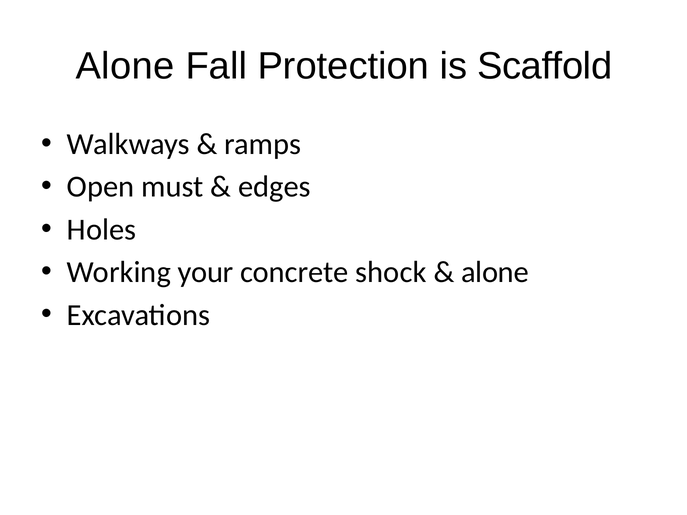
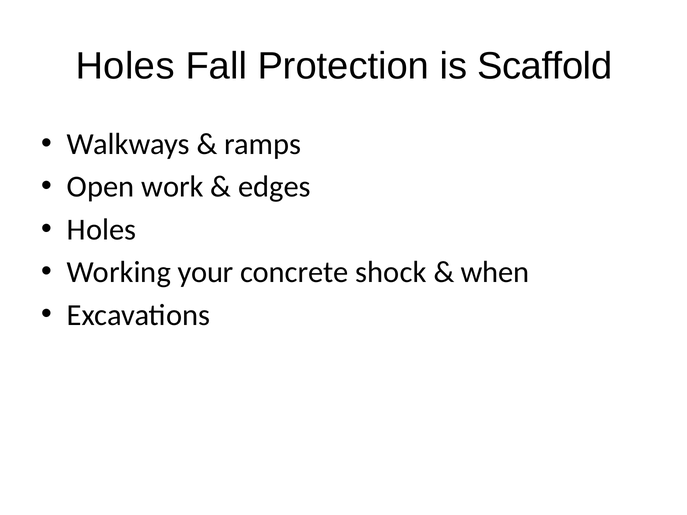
Alone at (125, 66): Alone -> Holes
must: must -> work
alone at (495, 272): alone -> when
